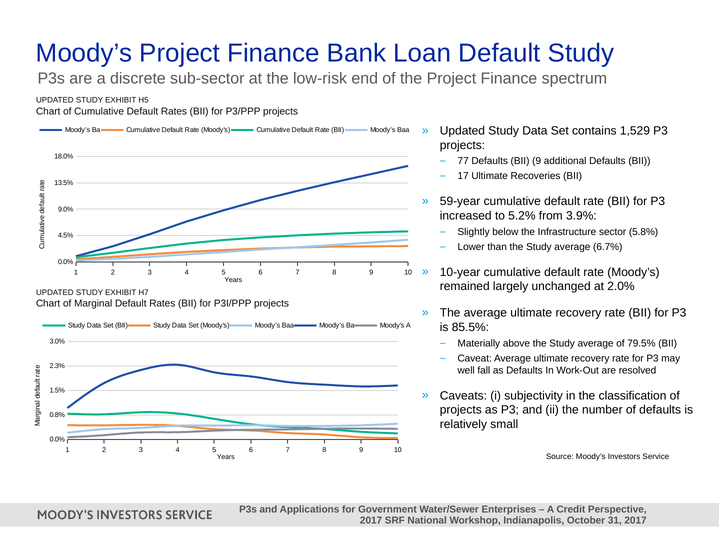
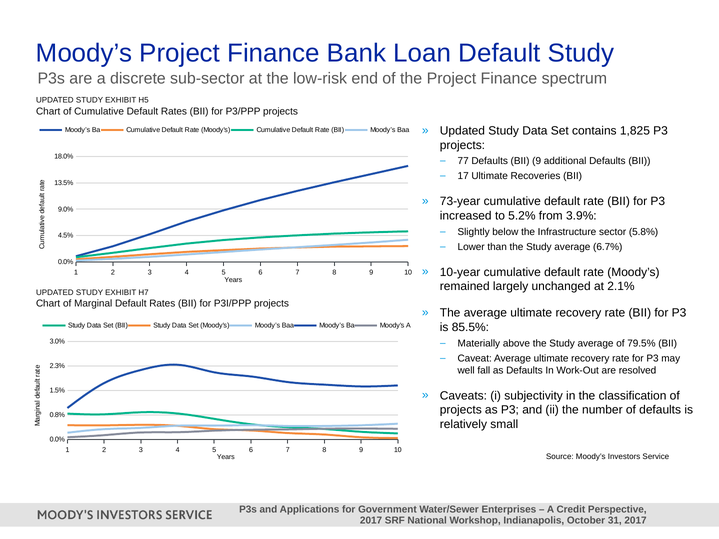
1,529: 1,529 -> 1,825
59-year: 59-year -> 73-year
2.0%: 2.0% -> 2.1%
